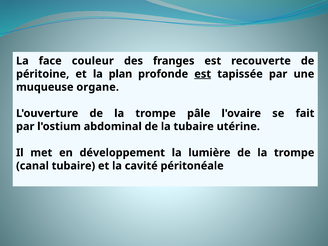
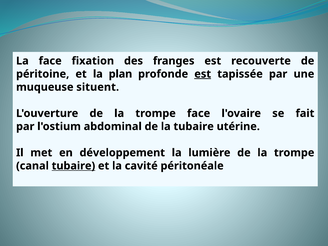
couleur: couleur -> fixation
organe: organe -> situent
trompe pâle: pâle -> face
tubaire at (73, 166) underline: none -> present
